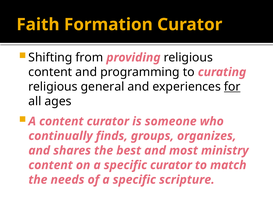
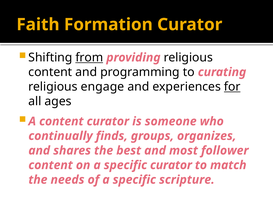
from underline: none -> present
general: general -> engage
ministry: ministry -> follower
